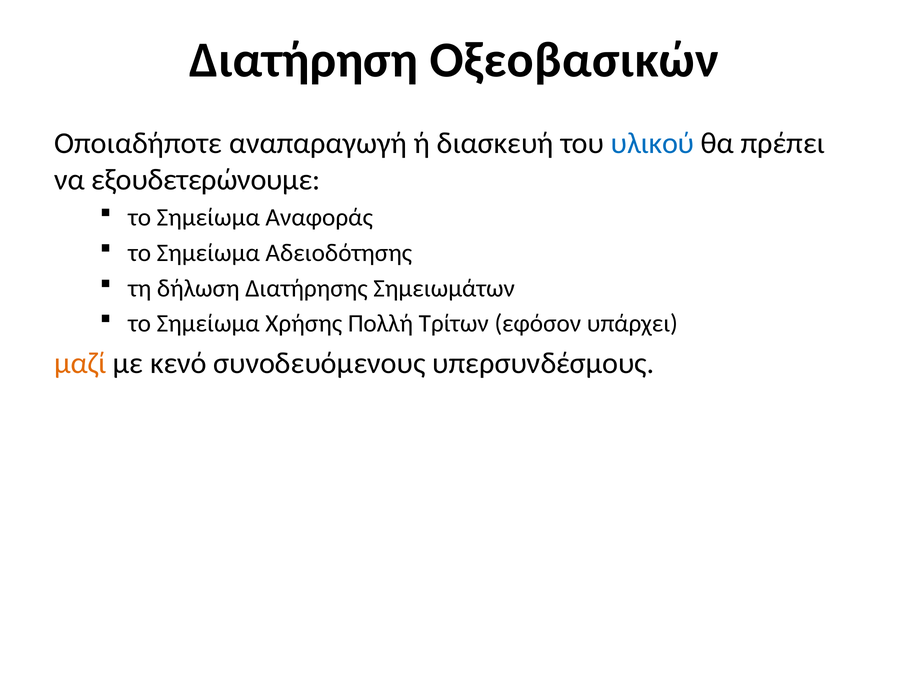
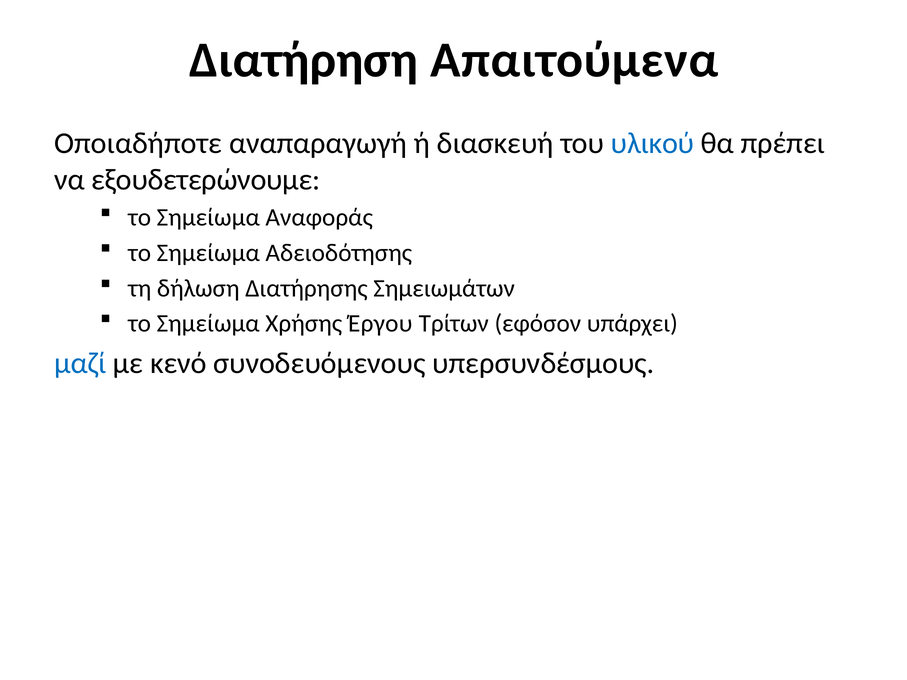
Οξεοβασικών: Οξεοβασικών -> Απαιτούμενα
Πολλή: Πολλή -> Έργου
μαζί colour: orange -> blue
